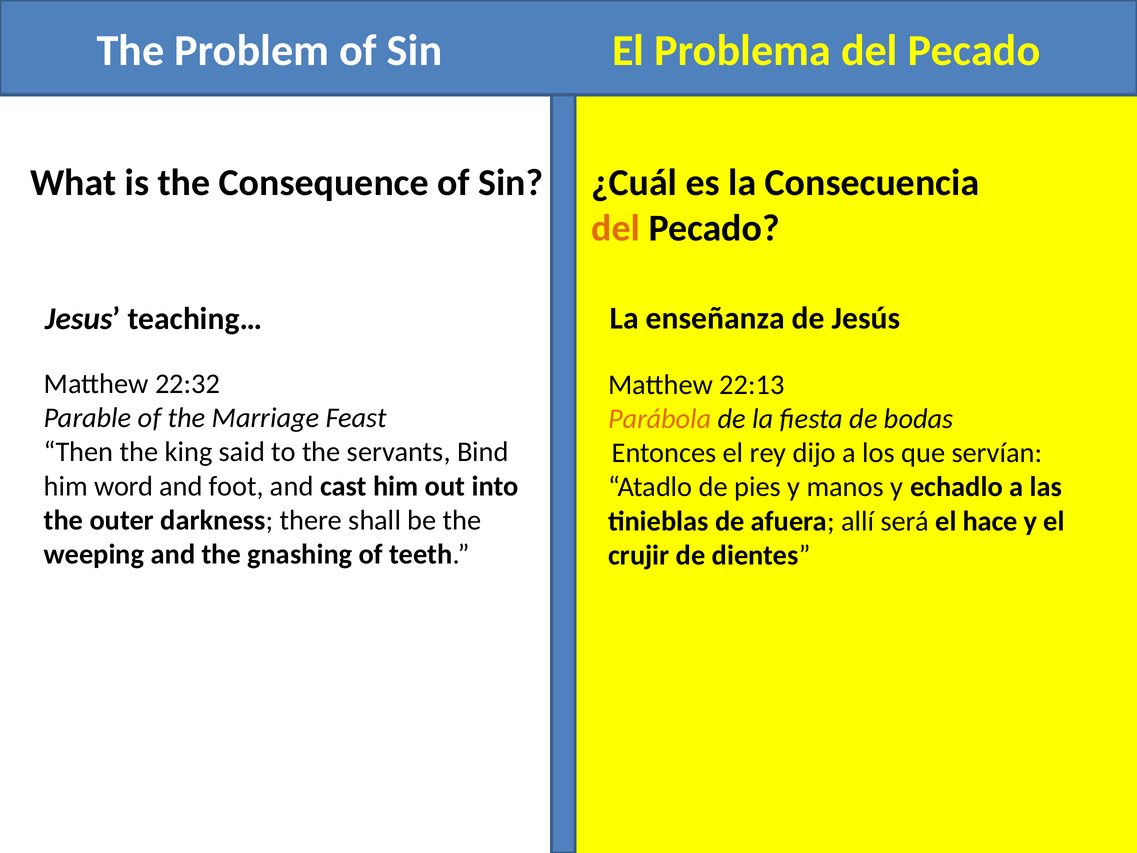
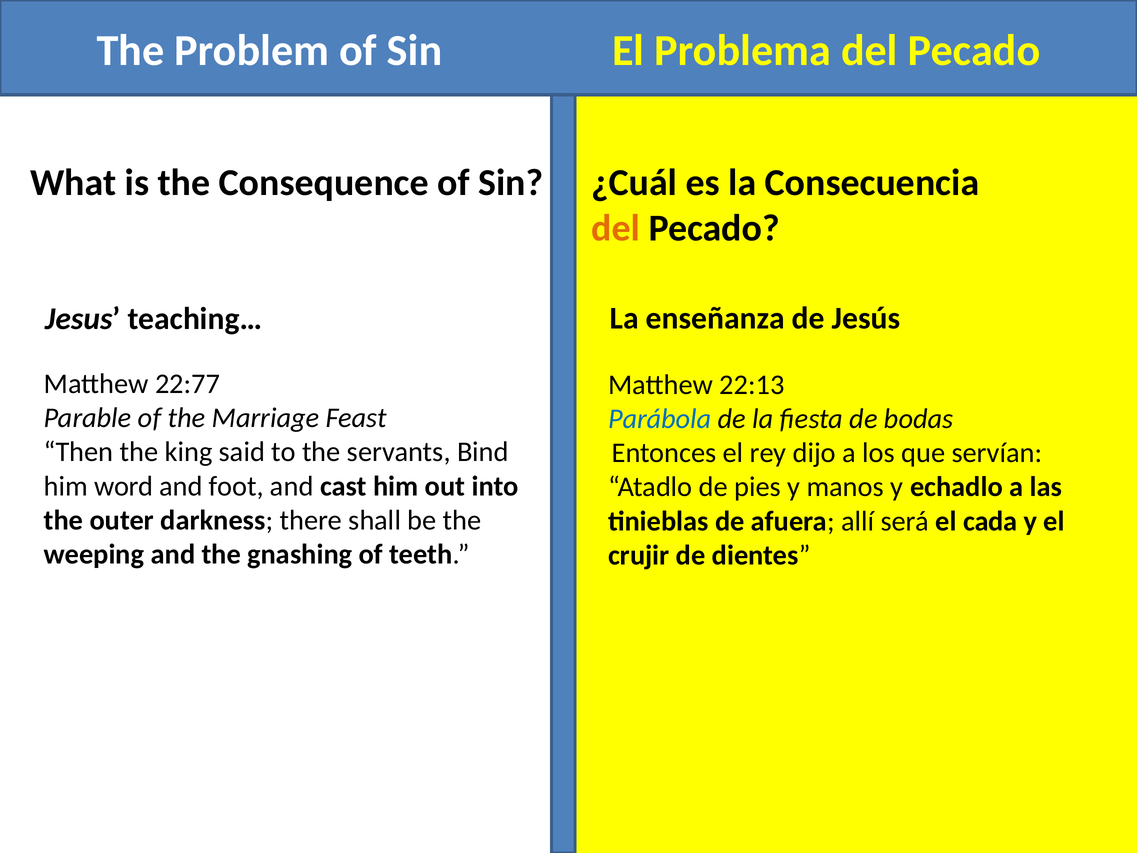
22:32: 22:32 -> 22:77
Parábola colour: orange -> blue
hace: hace -> cada
